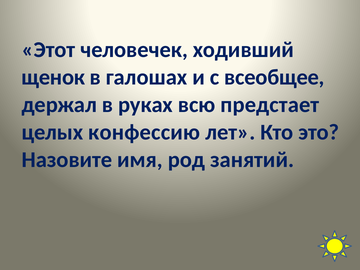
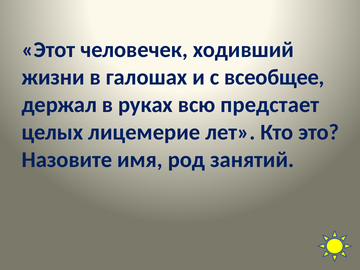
щенок: щенок -> жизни
конфессию: конфессию -> лицемерие
